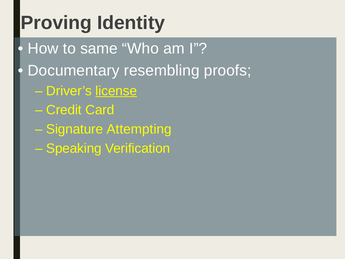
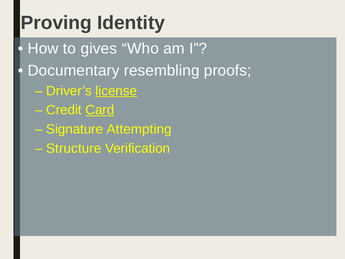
same: same -> gives
Card underline: none -> present
Speaking: Speaking -> Structure
